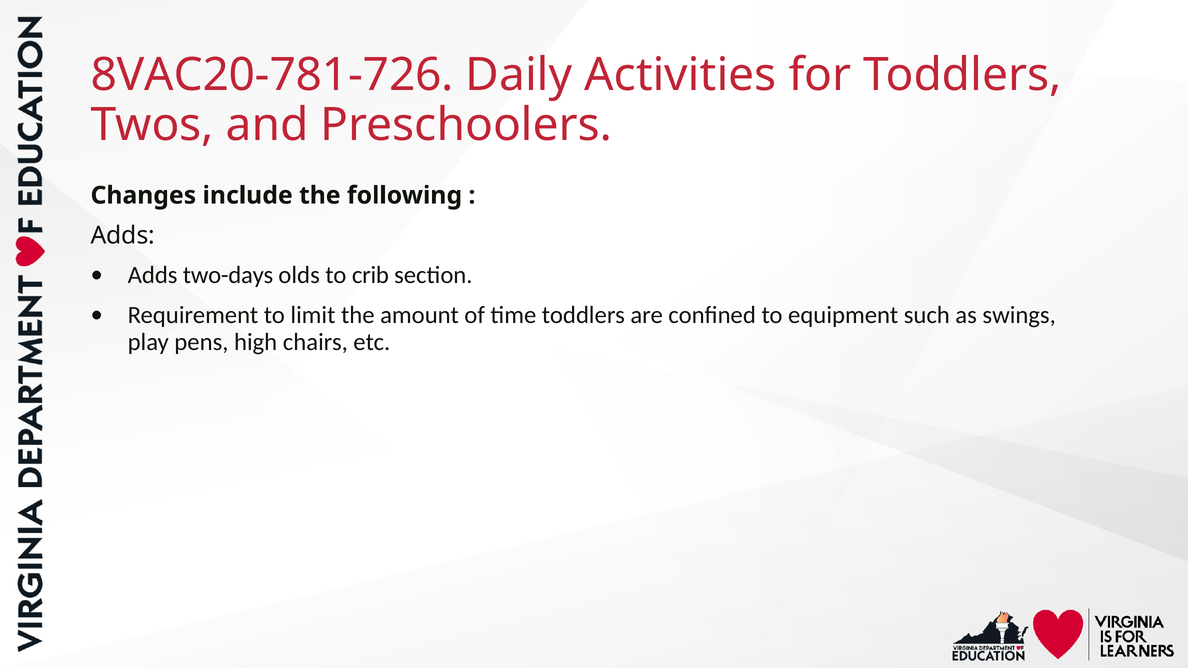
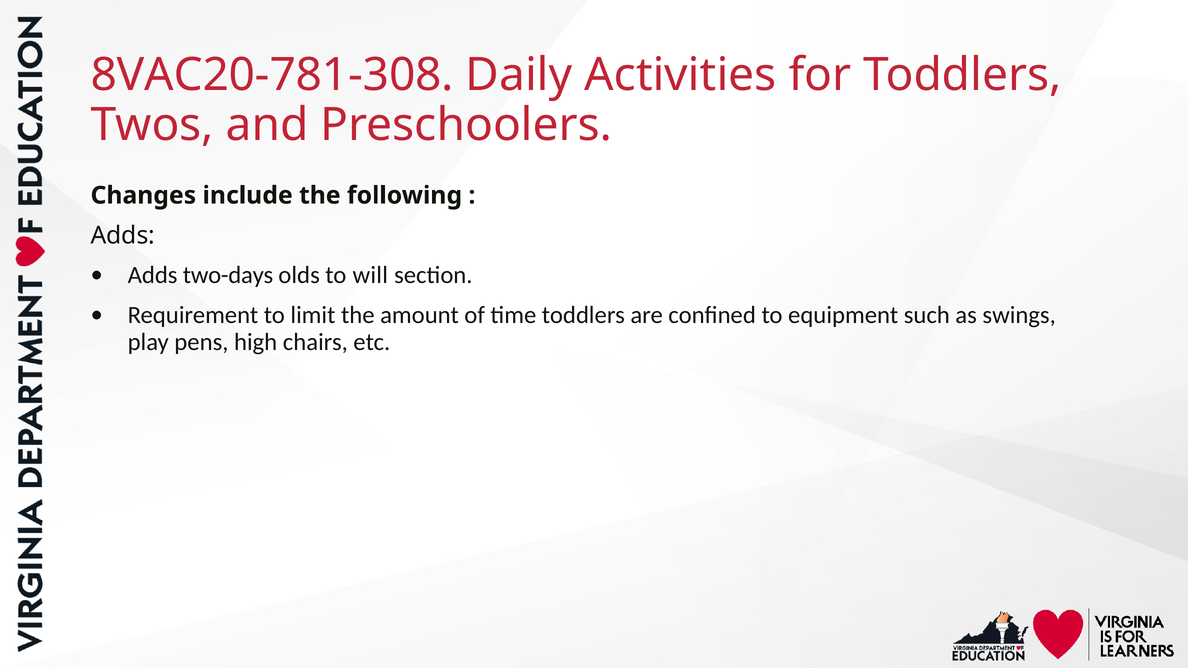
8VAC20-781-726: 8VAC20-781-726 -> 8VAC20-781-308
crib: crib -> will
